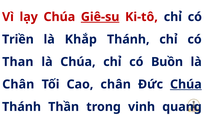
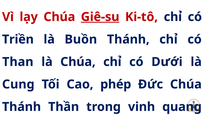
Khắp: Khắp -> Buồn
Buồn: Buồn -> Dưới
Chân at (18, 84): Chân -> Cung
Cao chân: chân -> phép
Chúa at (186, 84) underline: present -> none
